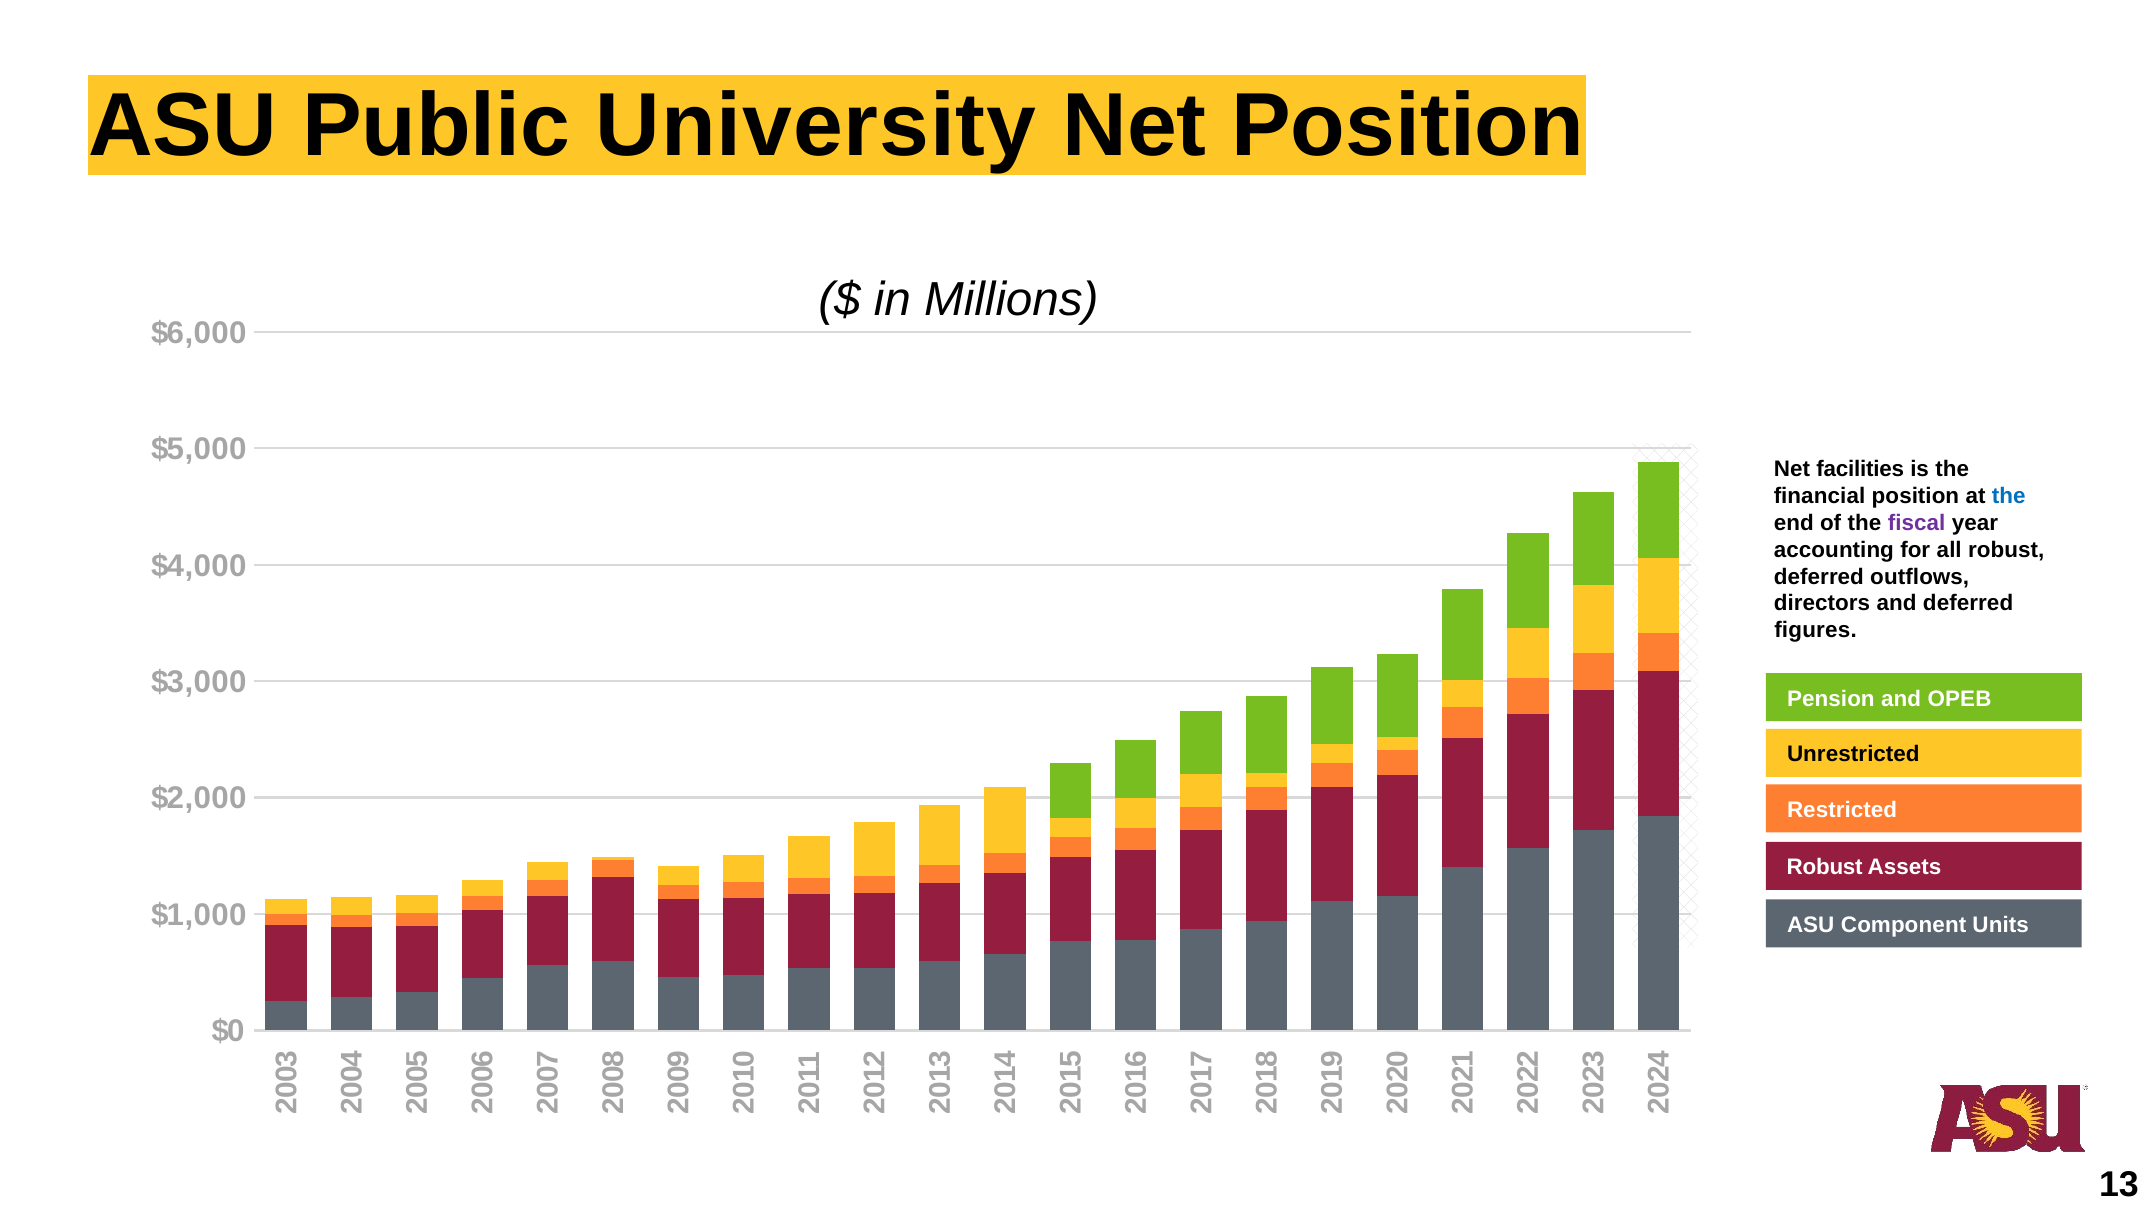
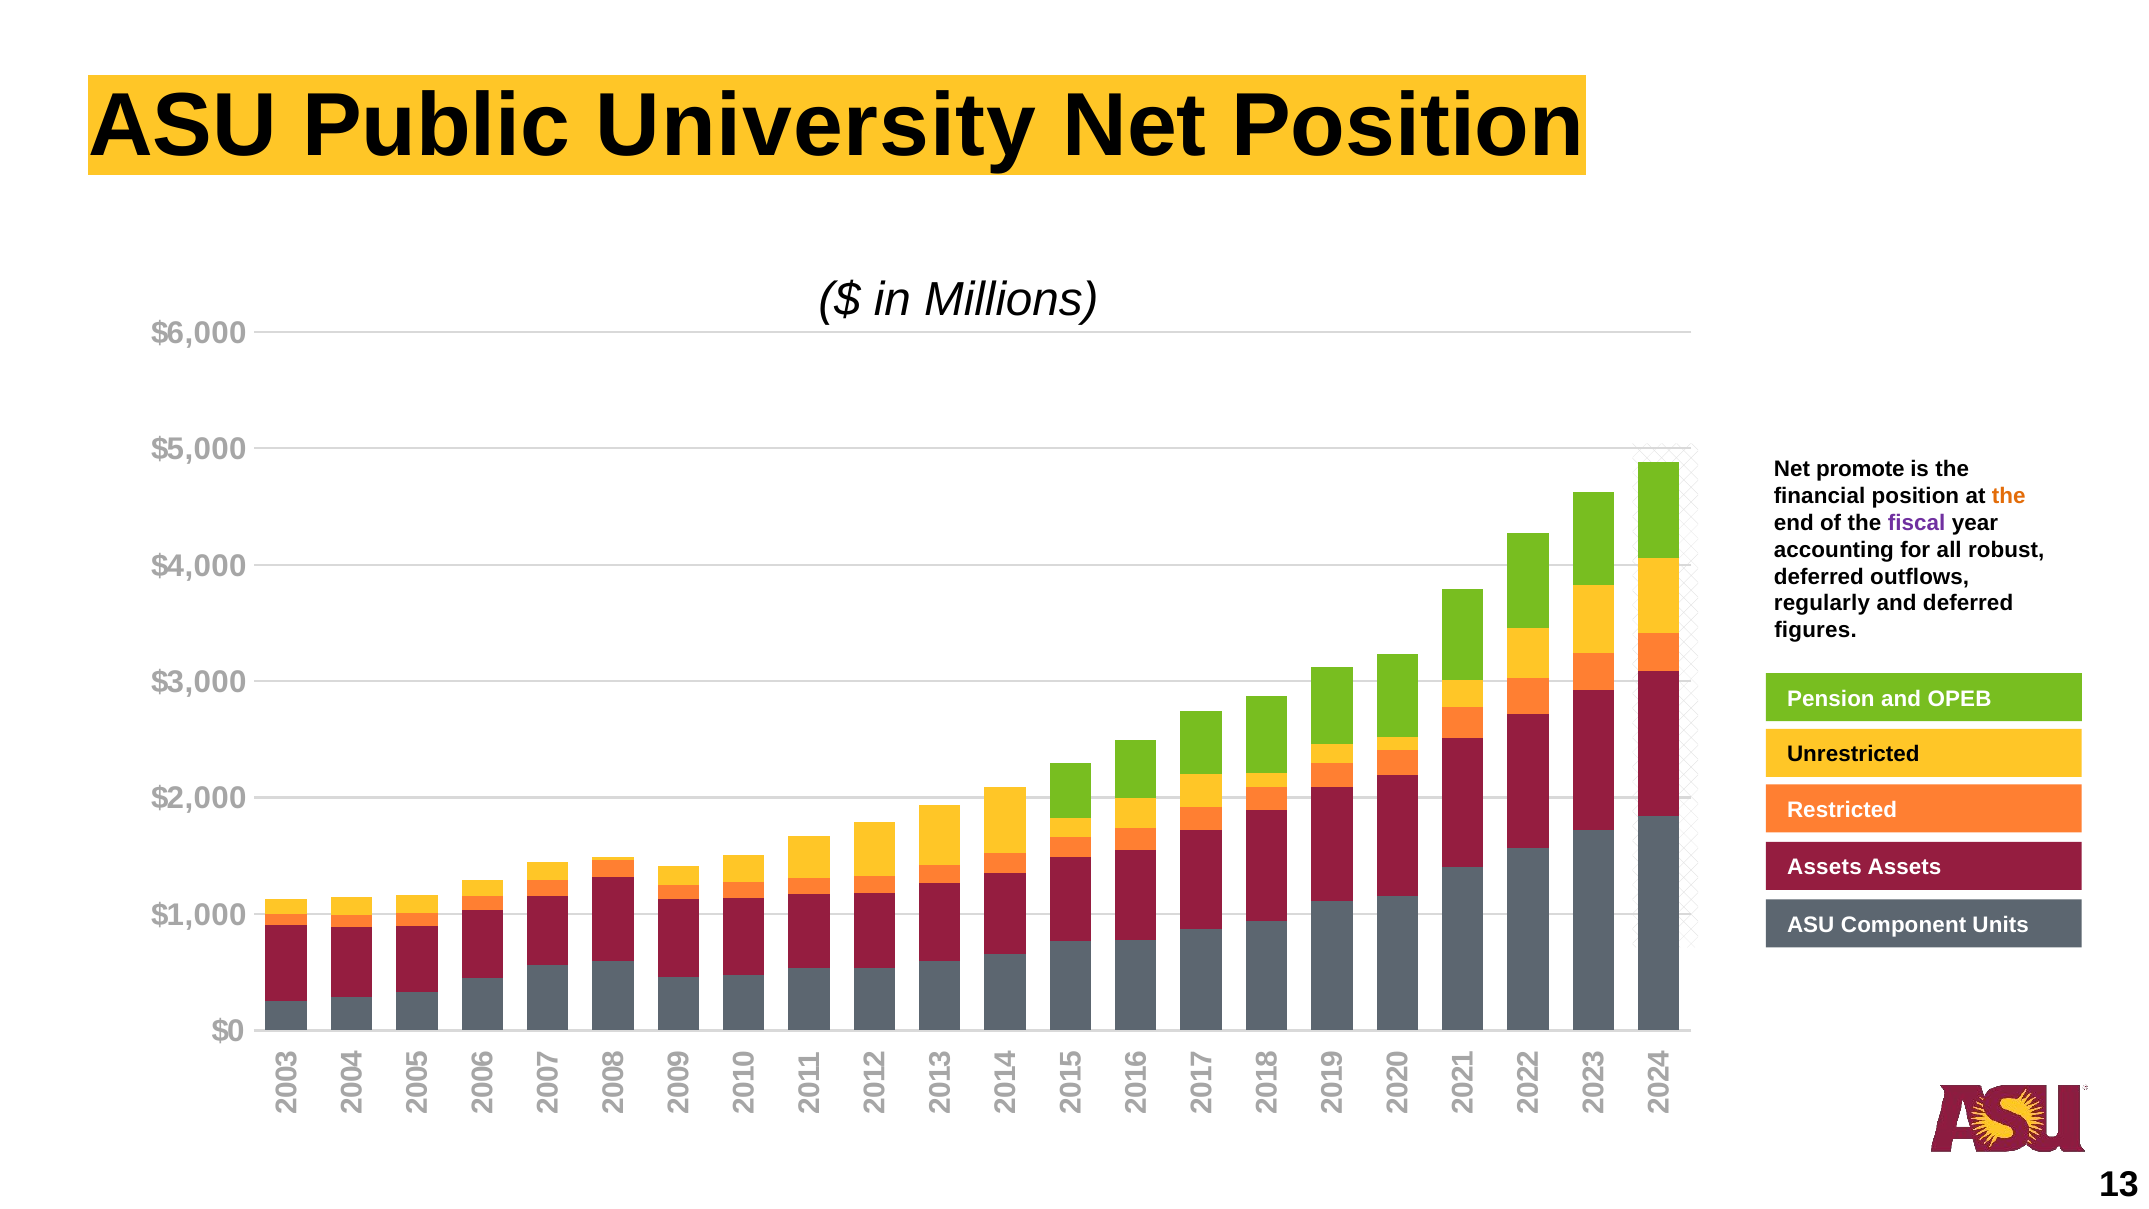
facilities: facilities -> promote
the at (2009, 496) colour: blue -> orange
directors: directors -> regularly
Robust at (1825, 867): Robust -> Assets
